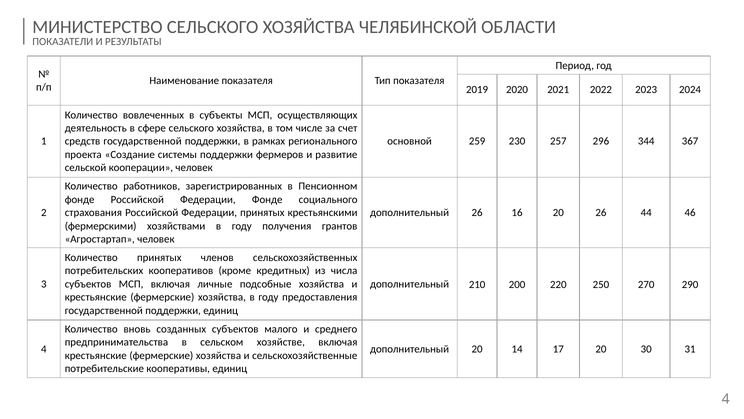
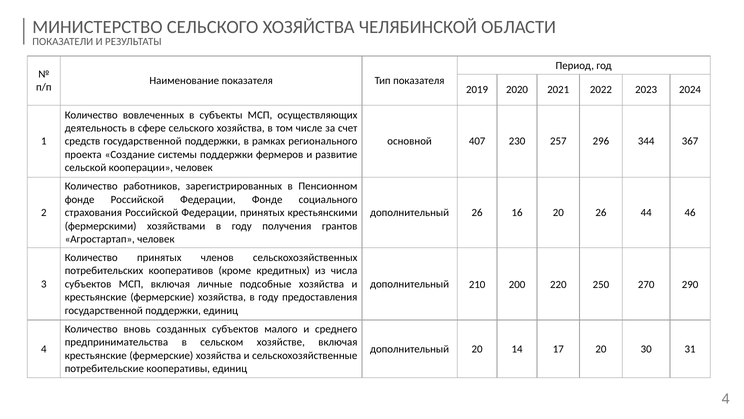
259: 259 -> 407
